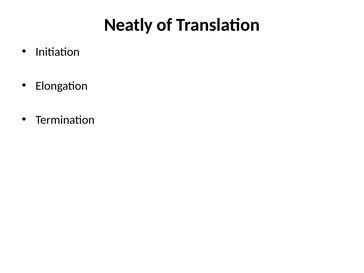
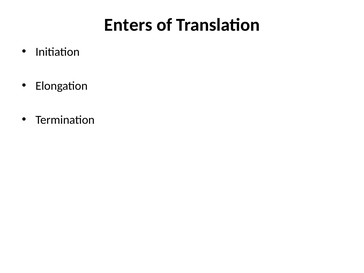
Neatly: Neatly -> Enters
